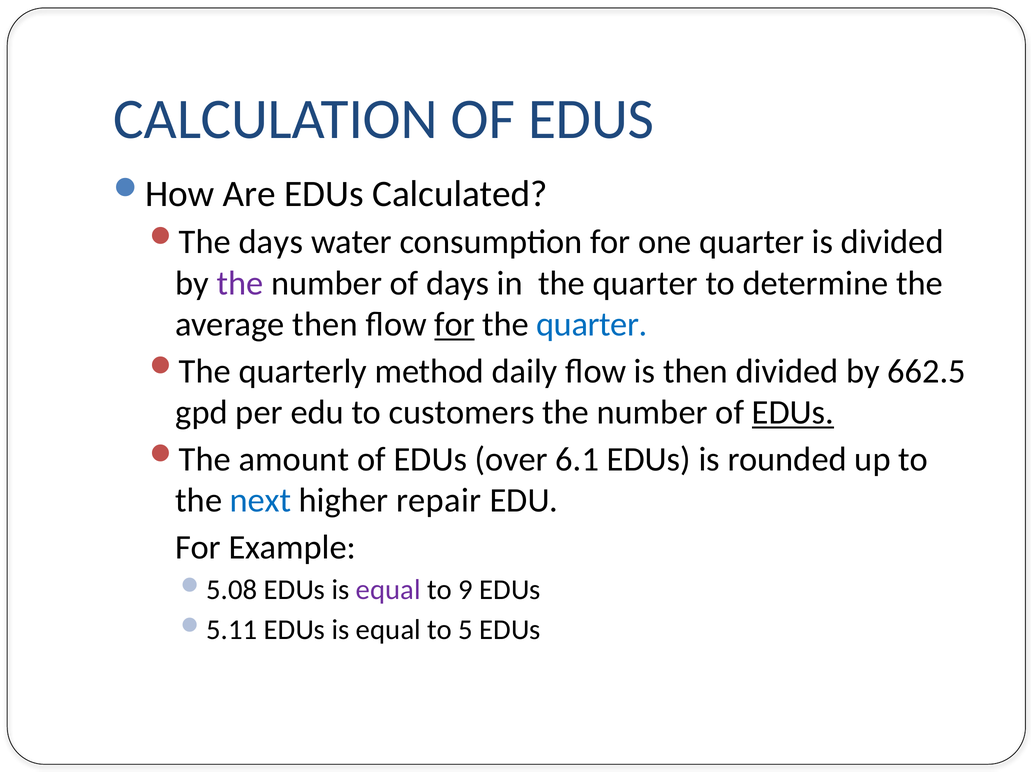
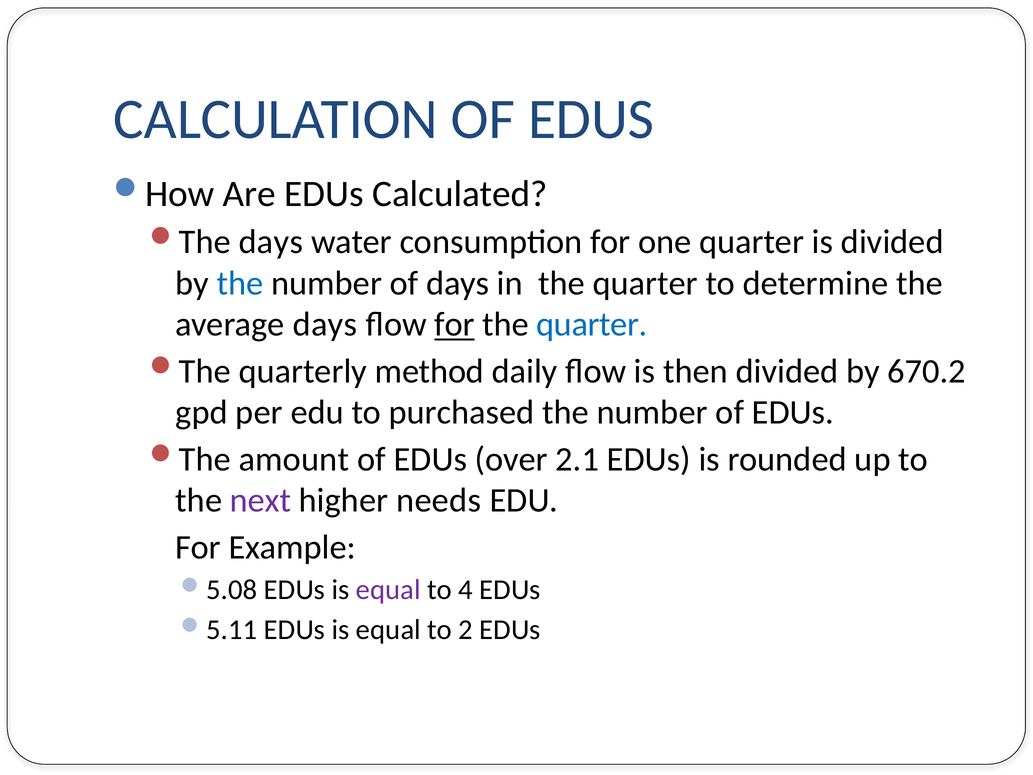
the at (240, 283) colour: purple -> blue
average then: then -> days
662.5: 662.5 -> 670.2
customers: customers -> purchased
EDUs at (793, 412) underline: present -> none
6.1: 6.1 -> 2.1
next colour: blue -> purple
repair: repair -> needs
9: 9 -> 4
5: 5 -> 2
